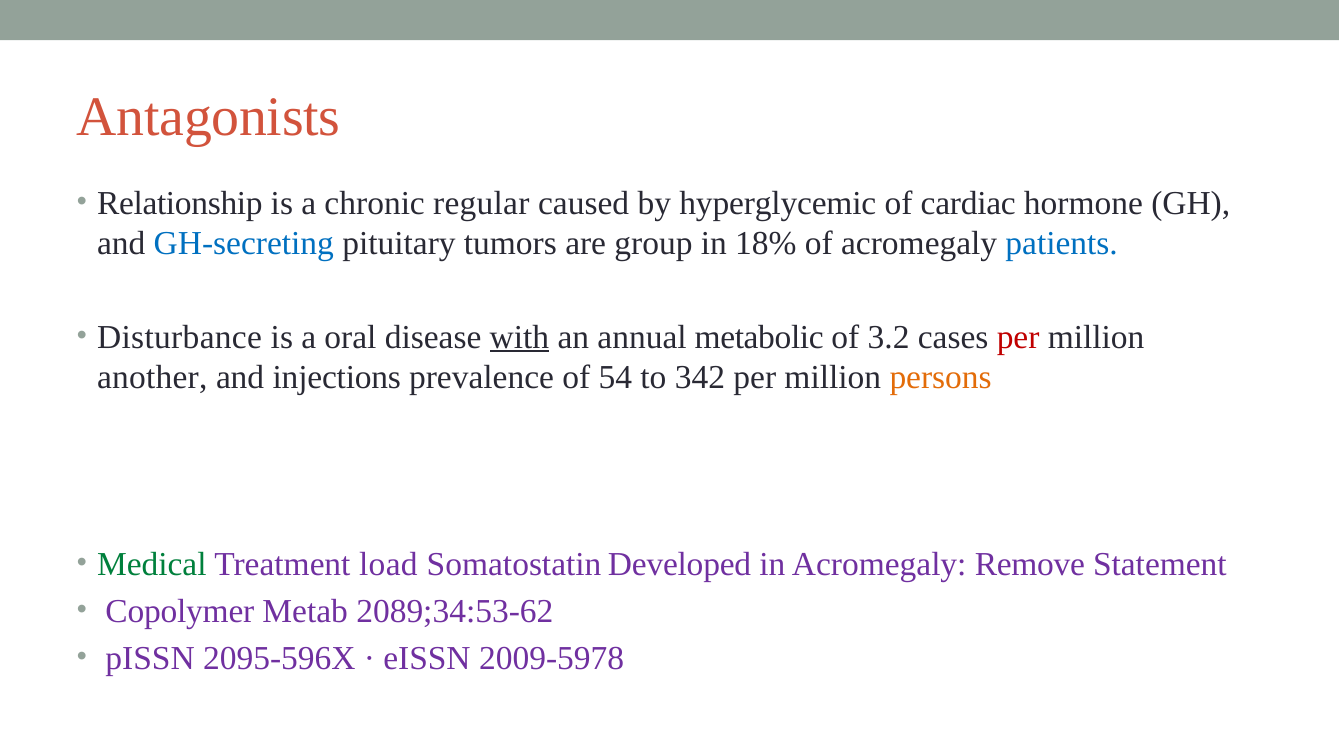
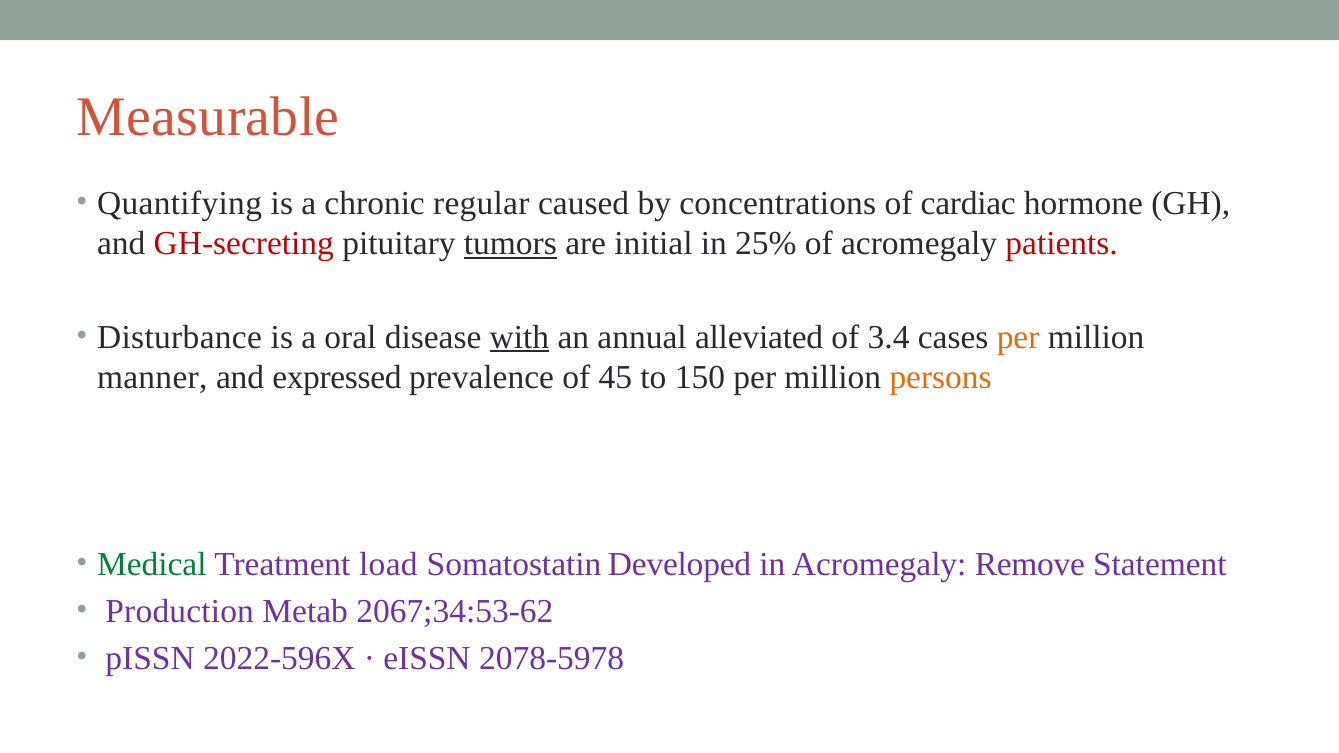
Antagonists: Antagonists -> Measurable
Relationship: Relationship -> Quantifying
hyperglycemic: hyperglycemic -> concentrations
GH-secreting colour: blue -> red
tumors underline: none -> present
group: group -> initial
18%: 18% -> 25%
patients colour: blue -> red
metabolic: metabolic -> alleviated
3.2: 3.2 -> 3.4
per at (1018, 337) colour: red -> orange
another: another -> manner
injections: injections -> expressed
54: 54 -> 45
342: 342 -> 150
Copolymer: Copolymer -> Production
2089;34:53-62: 2089;34:53-62 -> 2067;34:53-62
2095-596X: 2095-596X -> 2022-596X
2009-5978: 2009-5978 -> 2078-5978
